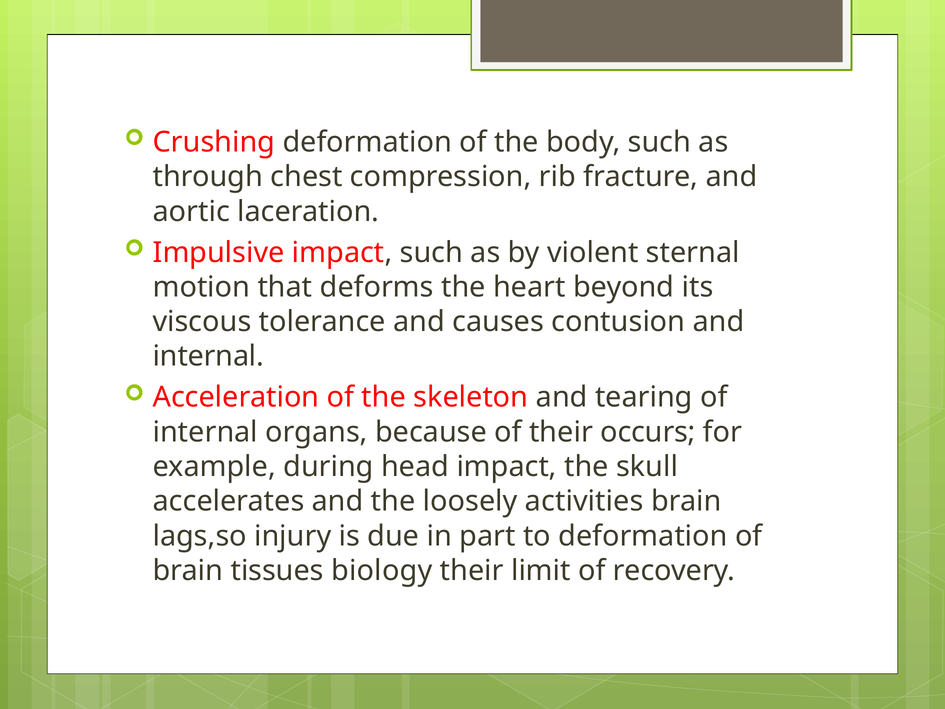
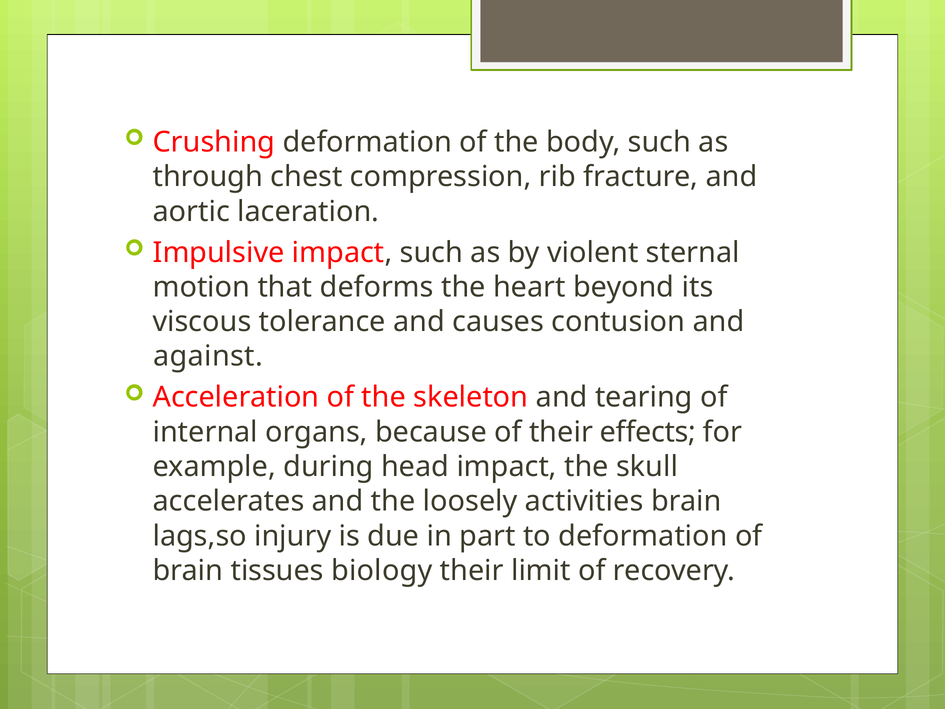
internal at (208, 356): internal -> against
occurs: occurs -> effects
